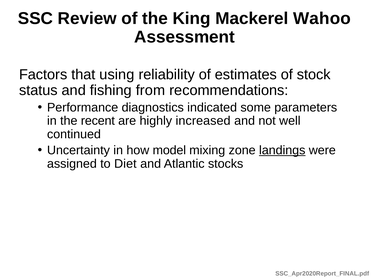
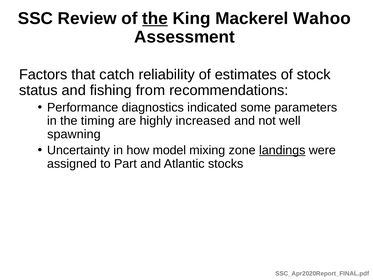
the at (155, 18) underline: none -> present
using: using -> catch
recent: recent -> timing
continued: continued -> spawning
Diet: Diet -> Part
